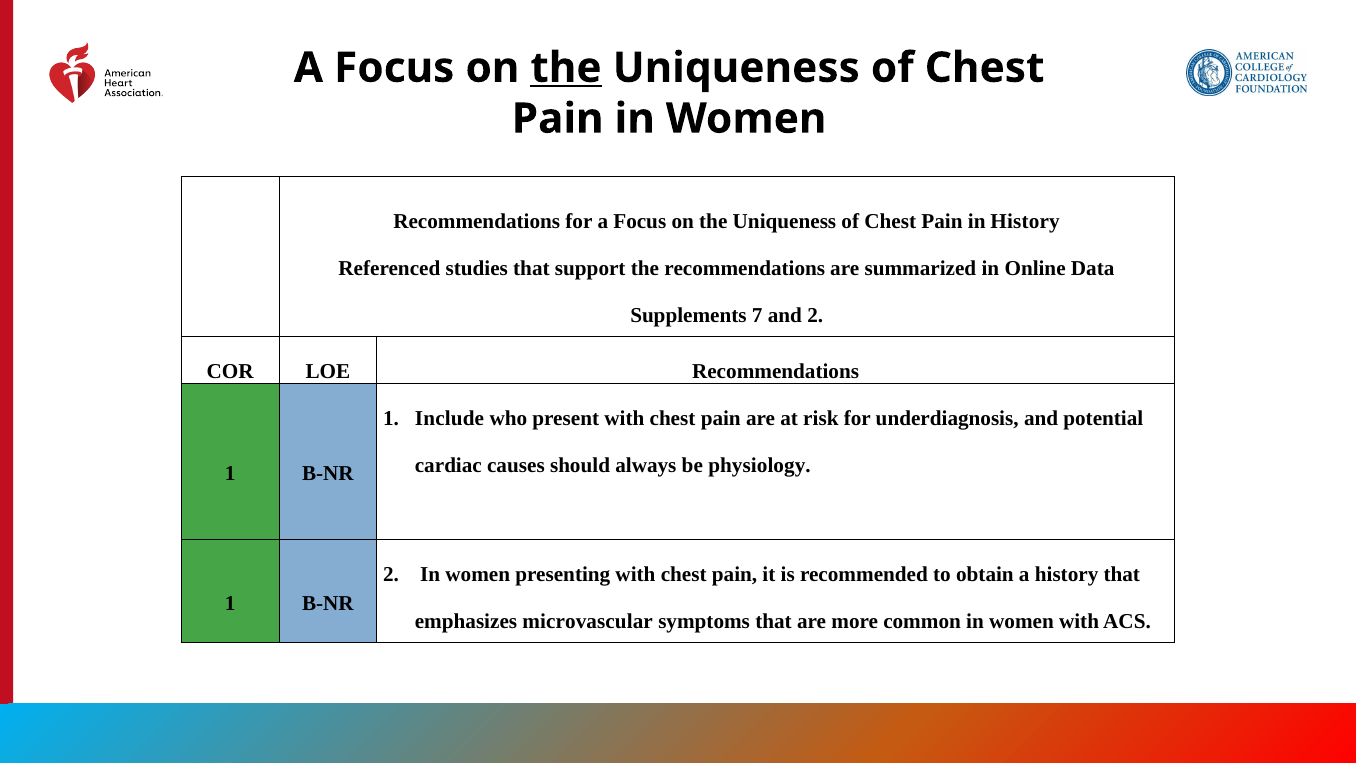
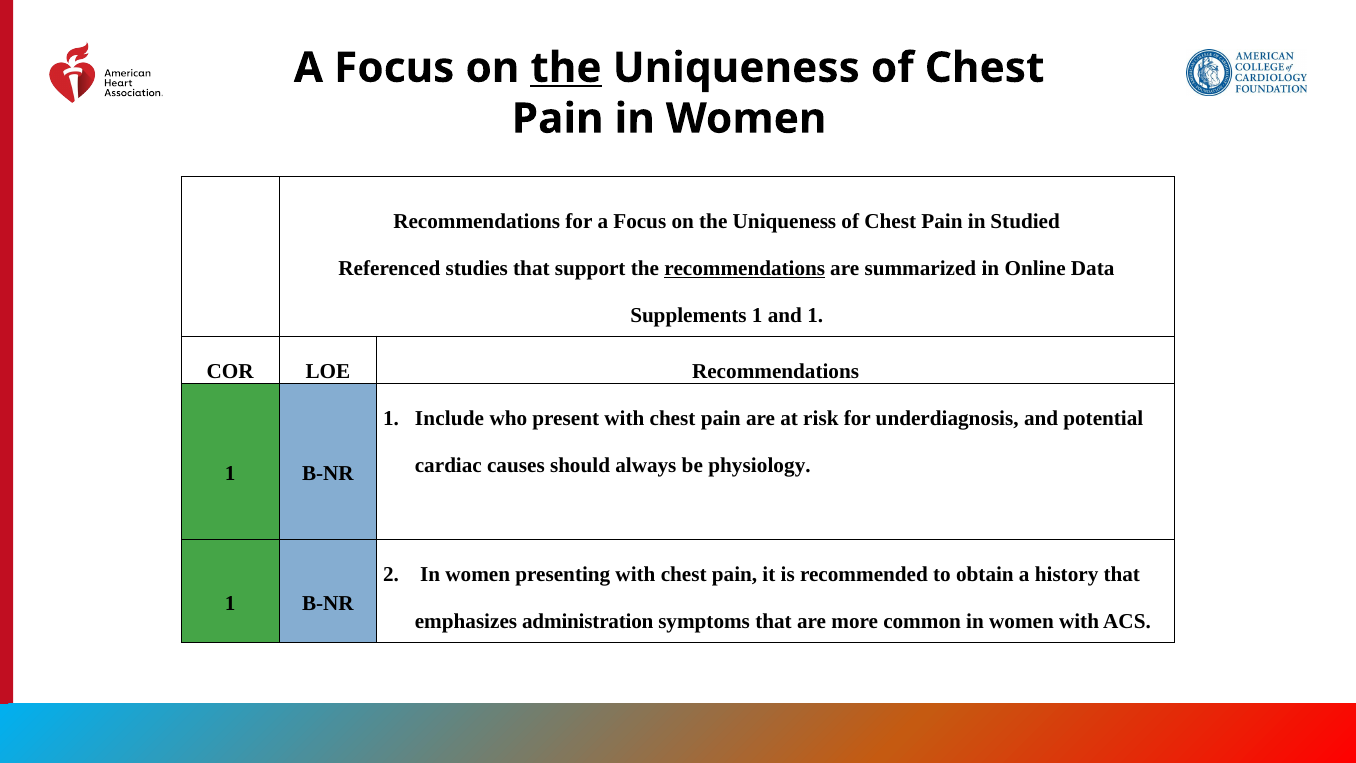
in History: History -> Studied
recommendations at (745, 268) underline: none -> present
Supplements 7: 7 -> 1
and 2: 2 -> 1
microvascular: microvascular -> administration
